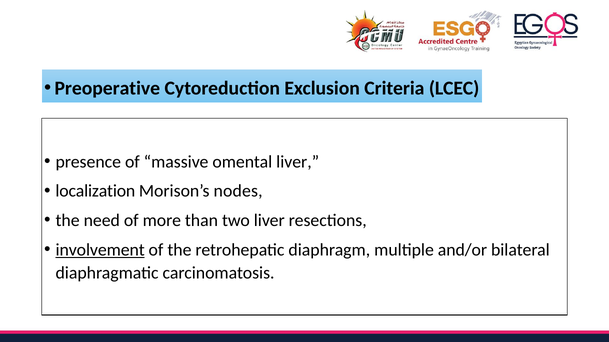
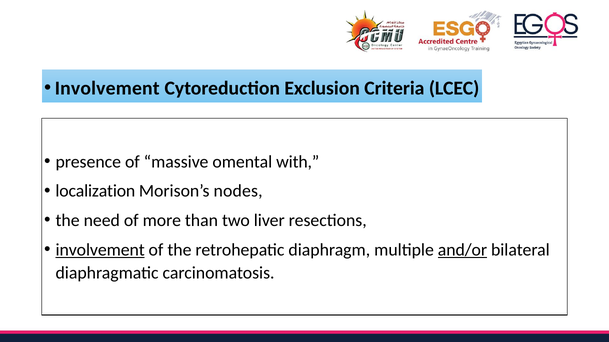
Preoperative at (107, 88): Preoperative -> Involvement
omental liver: liver -> with
and/or underline: none -> present
